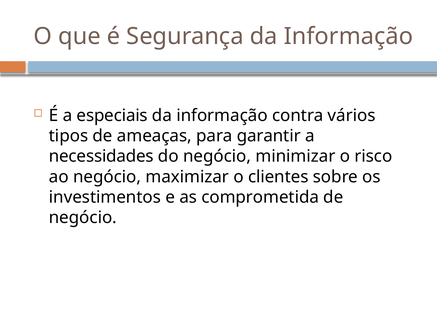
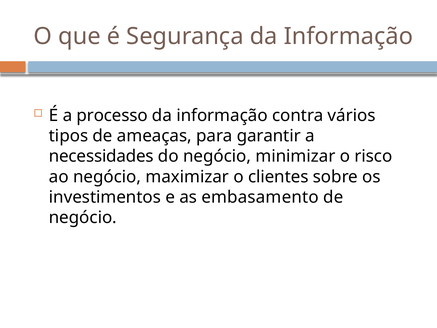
especiais: especiais -> processo
comprometida: comprometida -> embasamento
